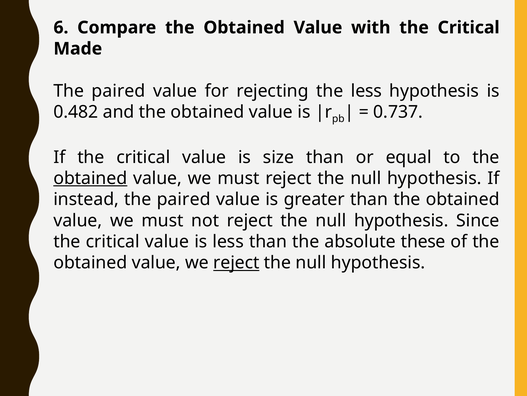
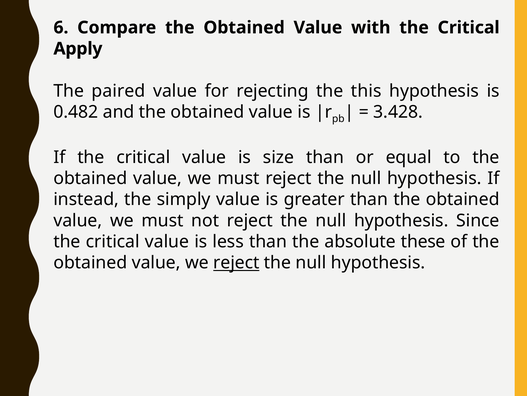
Made: Made -> Apply
the less: less -> this
0.737: 0.737 -> 3.428
obtained at (90, 178) underline: present -> none
instead the paired: paired -> simply
